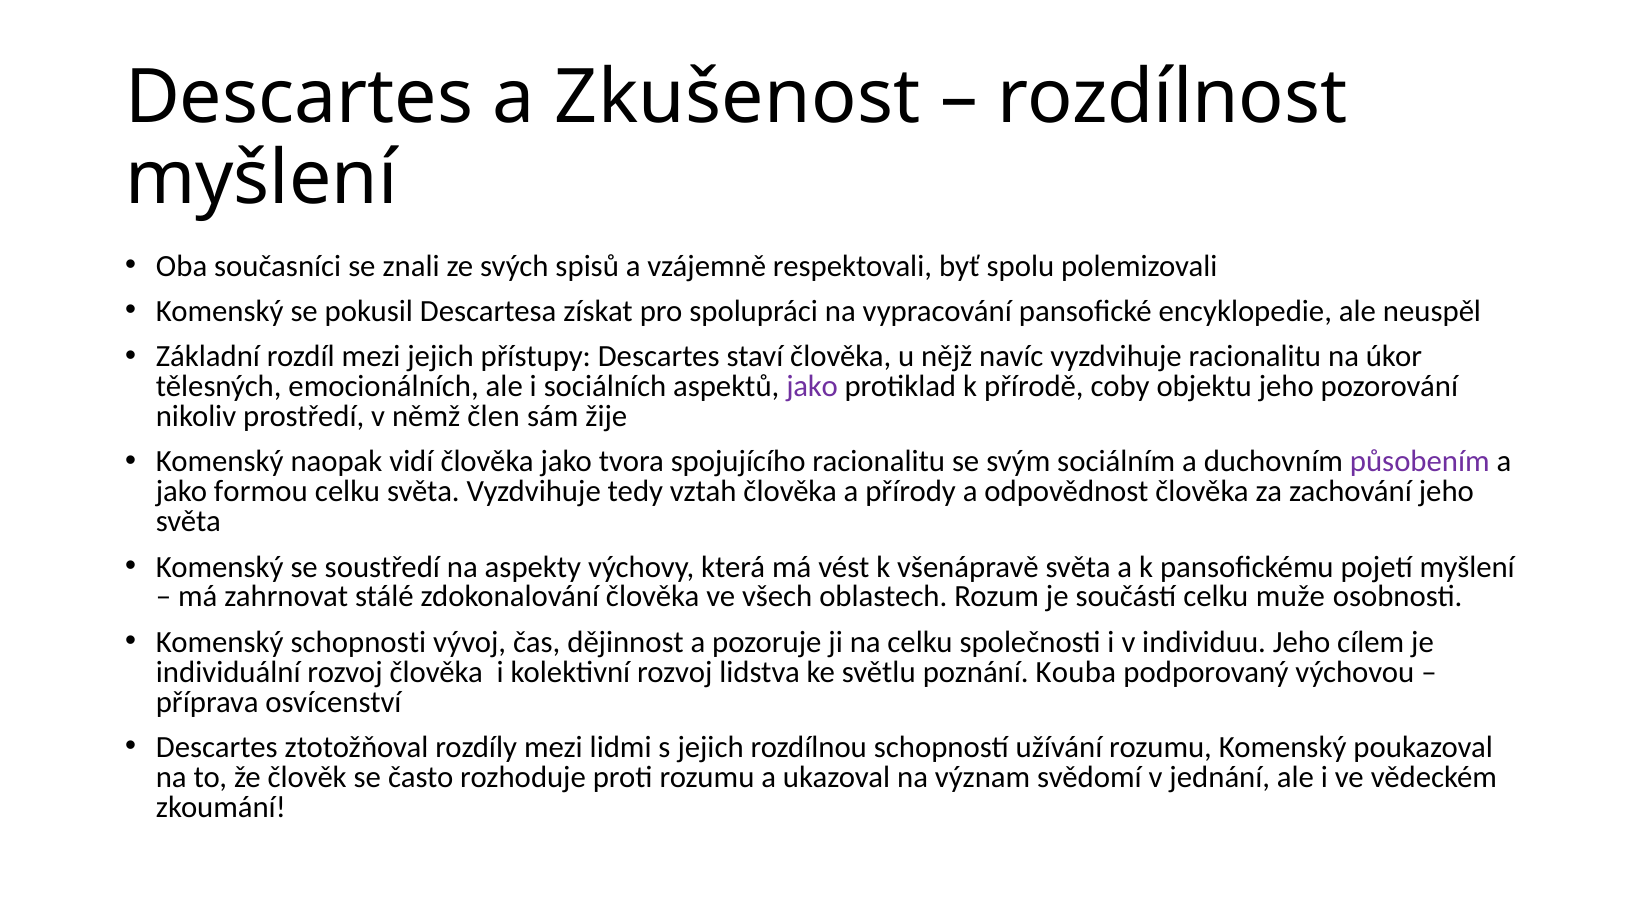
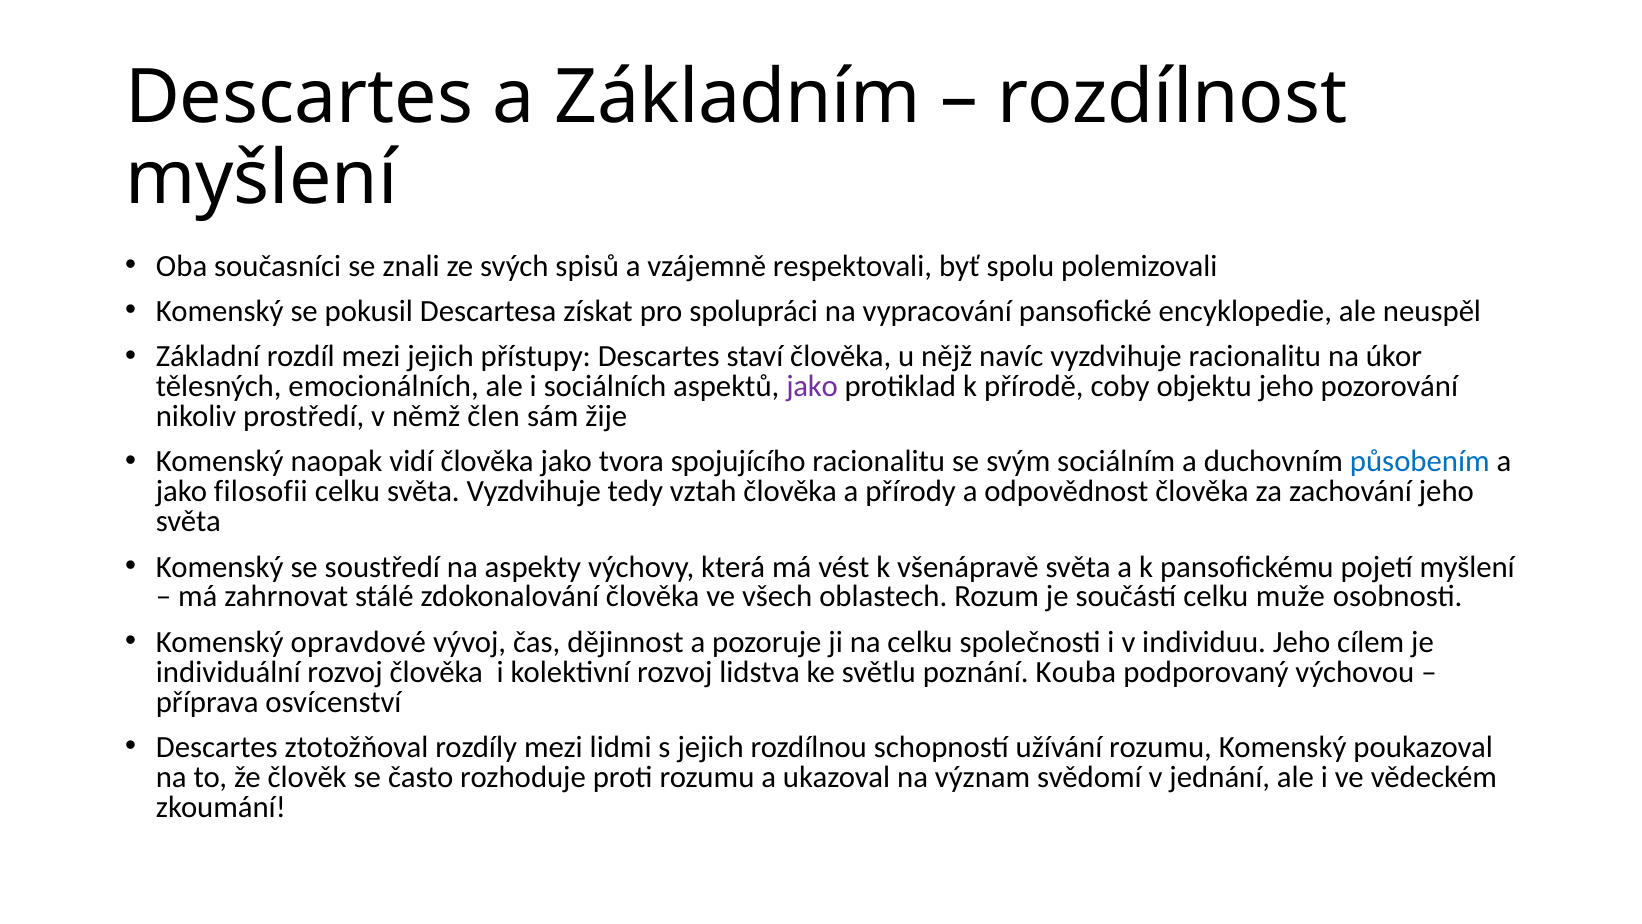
Zkušenost: Zkušenost -> Základním
působením colour: purple -> blue
formou: formou -> filosofii
schopnosti: schopnosti -> opravdové
